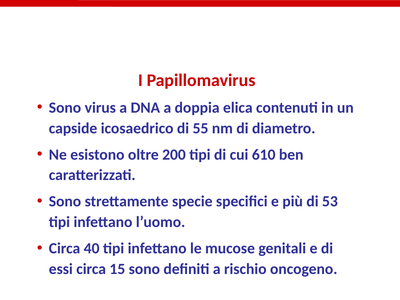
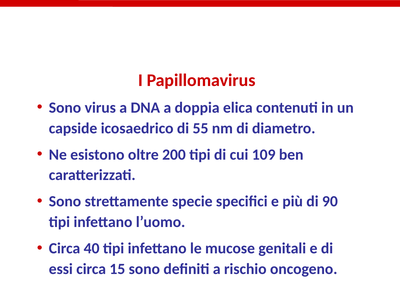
610: 610 -> 109
53: 53 -> 90
